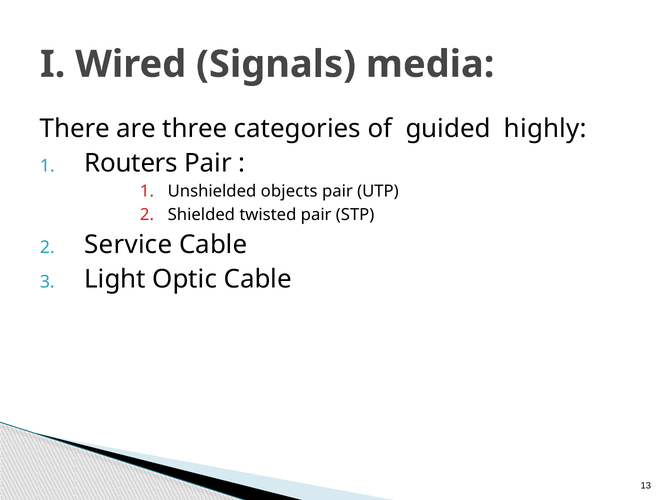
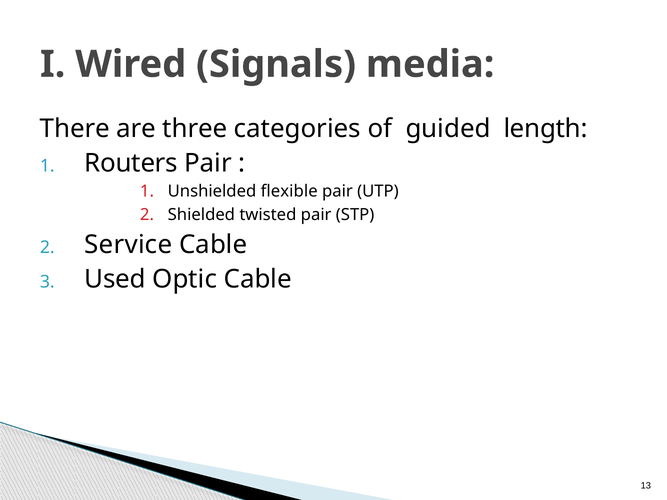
highly: highly -> length
objects: objects -> flexible
Light: Light -> Used
